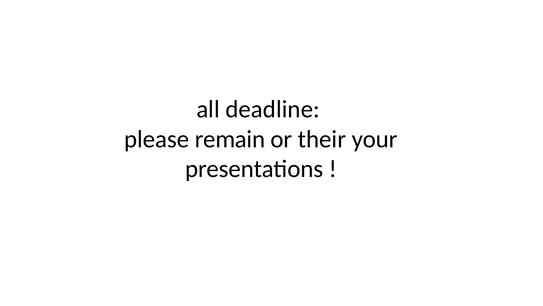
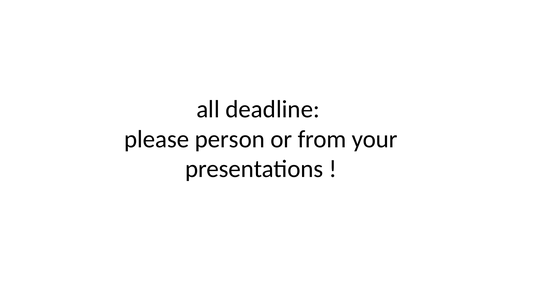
remain: remain -> person
their: their -> from
